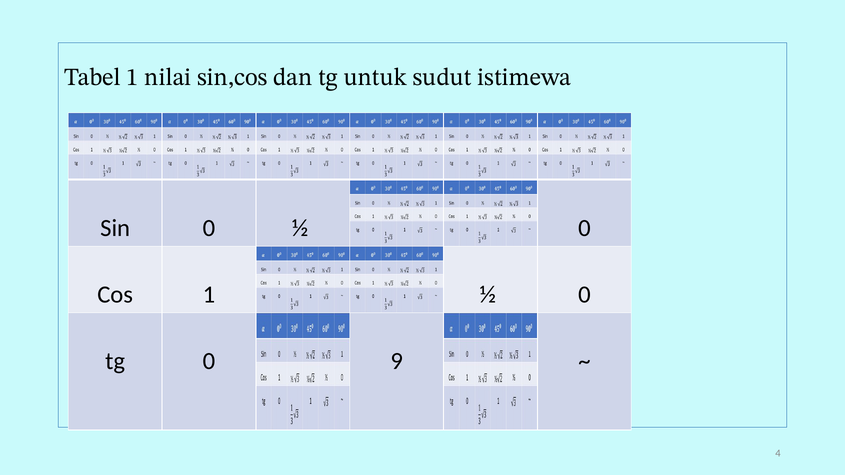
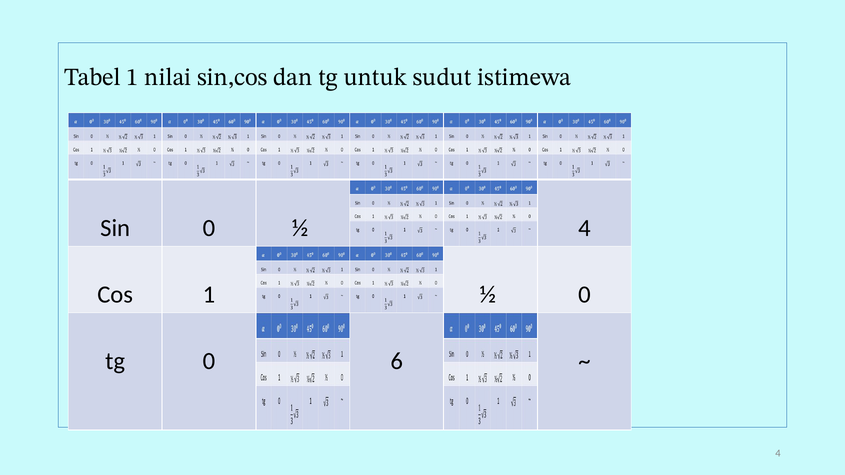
0 at (584, 228): 0 -> 4
9: 9 -> 6
